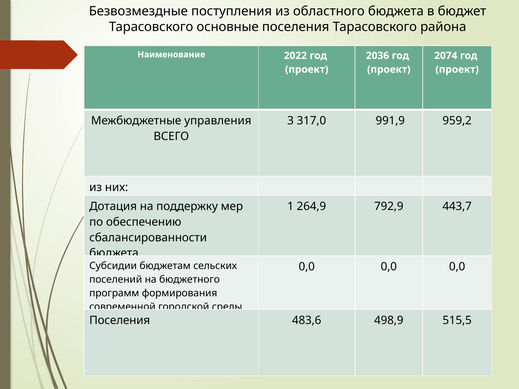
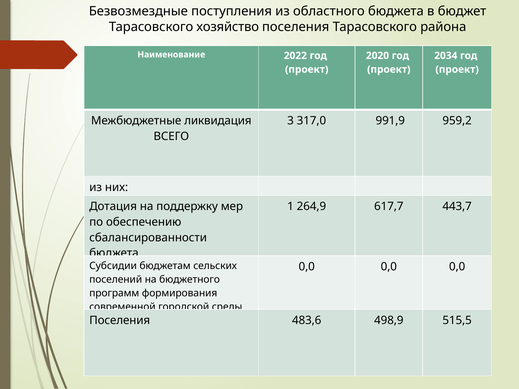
основные: основные -> хозяйство
2036: 2036 -> 2020
2074: 2074 -> 2034
управления: управления -> ликвидация
792,9: 792,9 -> 617,7
